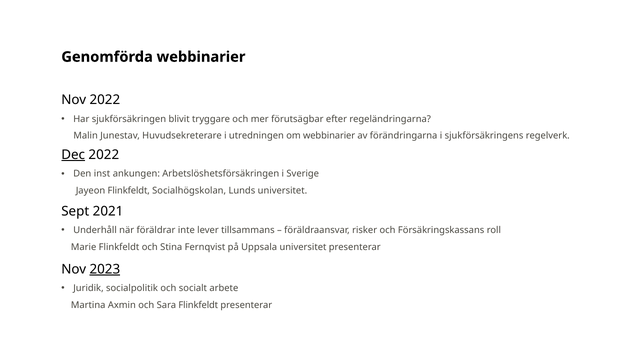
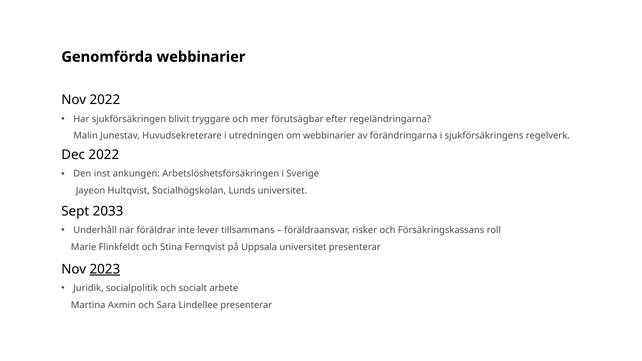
Dec underline: present -> none
Jayeon Flinkfeldt: Flinkfeldt -> Hultqvist
2021: 2021 -> 2033
Sara Flinkfeldt: Flinkfeldt -> Lindellee
